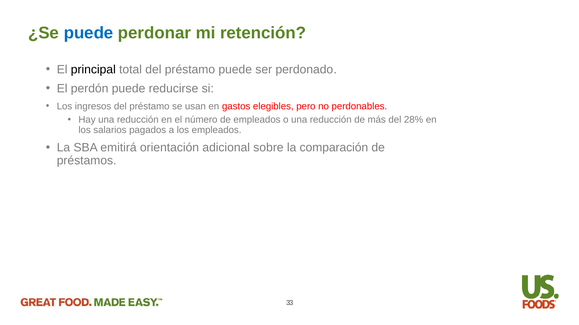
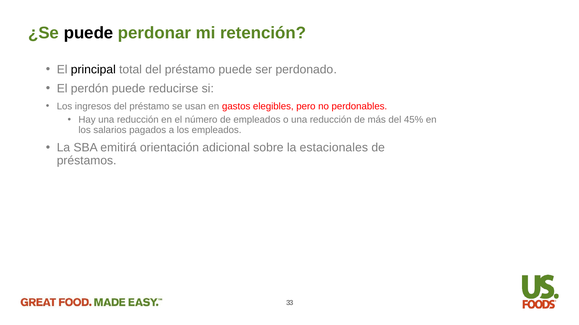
puede at (89, 33) colour: blue -> black
28%: 28% -> 45%
comparación: comparación -> estacionales
